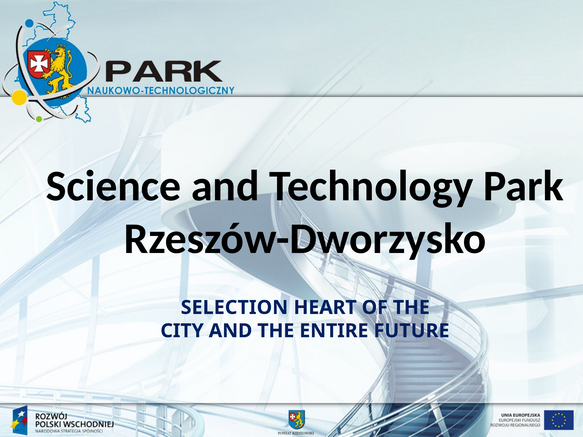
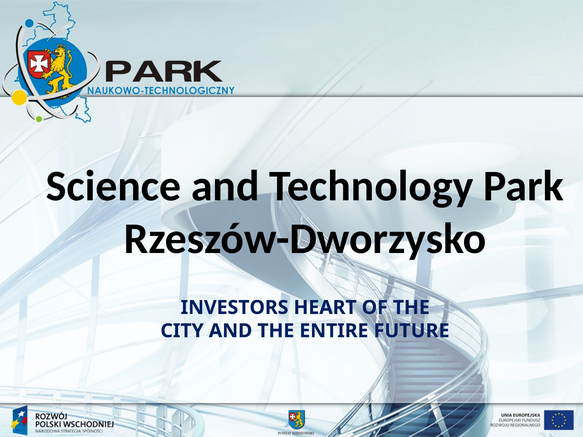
SELECTION: SELECTION -> INVESTORS
